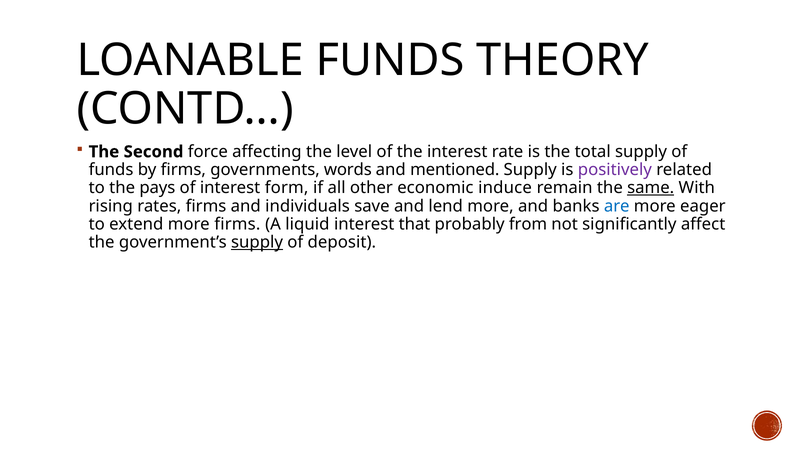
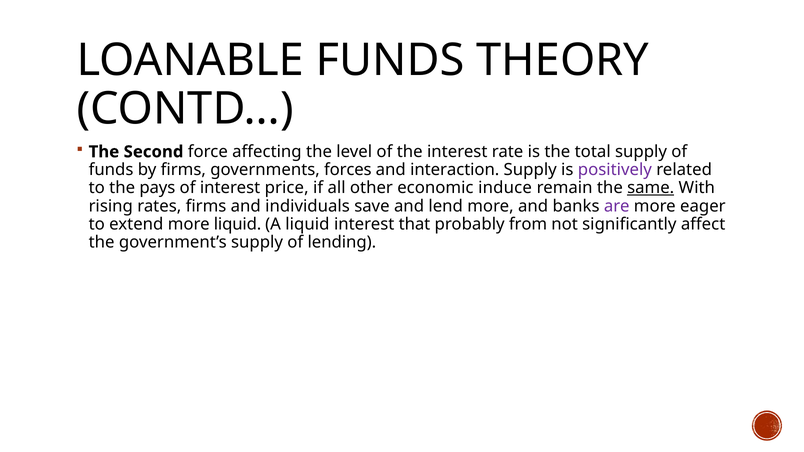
words: words -> forces
mentioned: mentioned -> interaction
form: form -> price
are colour: blue -> purple
more firms: firms -> liquid
supply at (257, 242) underline: present -> none
deposit: deposit -> lending
